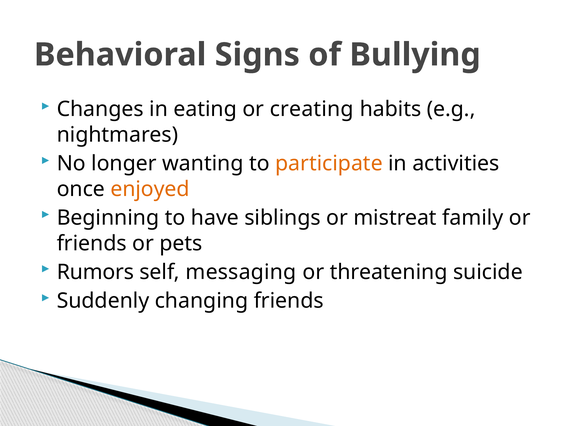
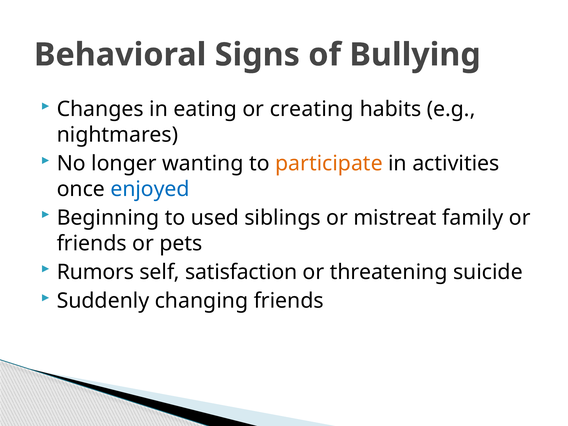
enjoyed colour: orange -> blue
have: have -> used
messaging: messaging -> satisfaction
